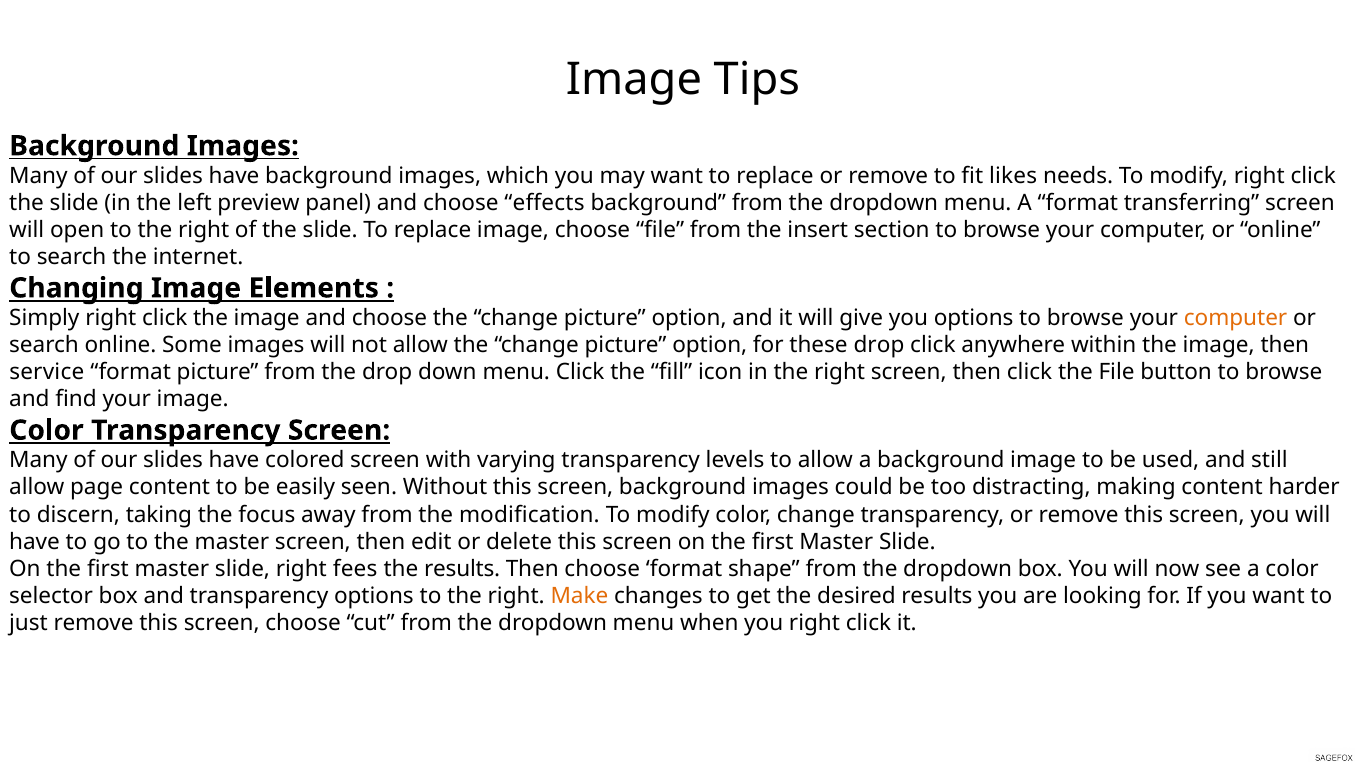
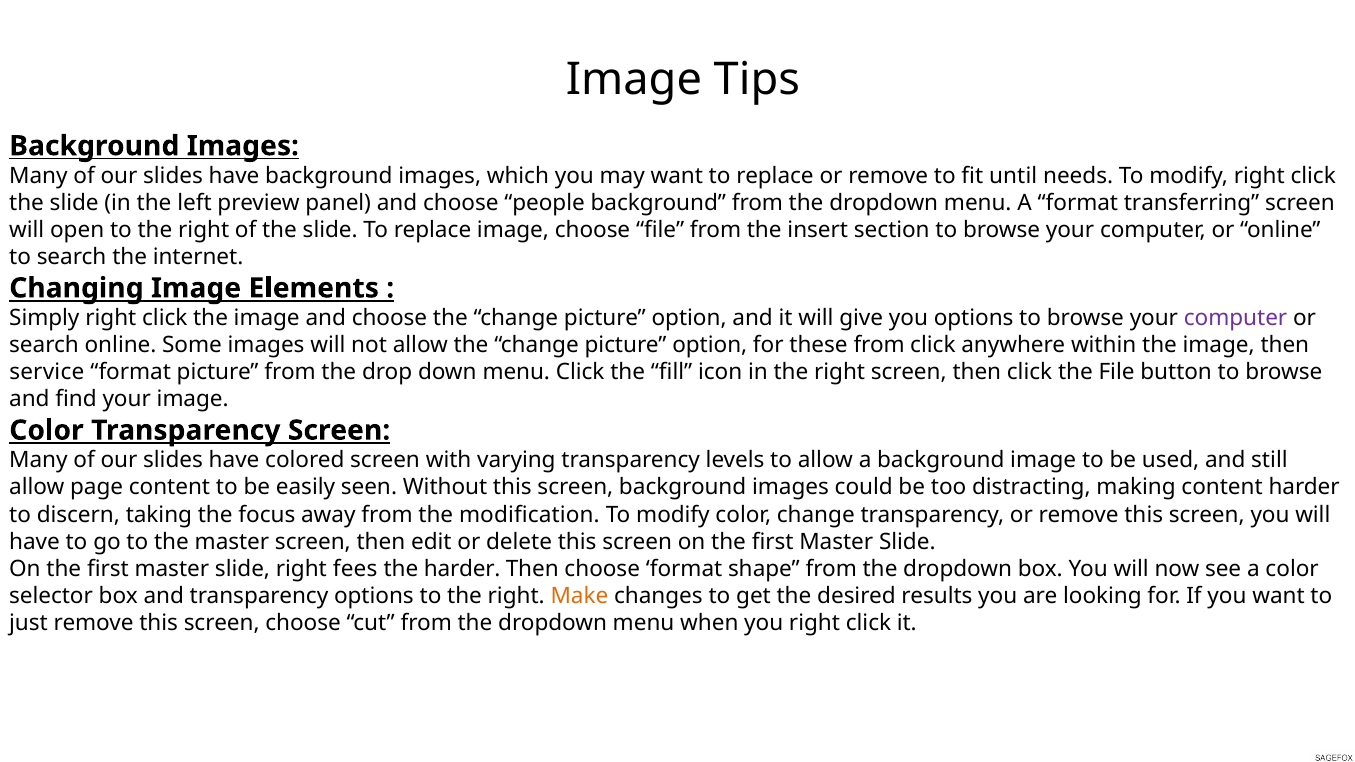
likes: likes -> until
effects: effects -> people
computer at (1236, 318) colour: orange -> purple
these drop: drop -> from
the results: results -> harder
